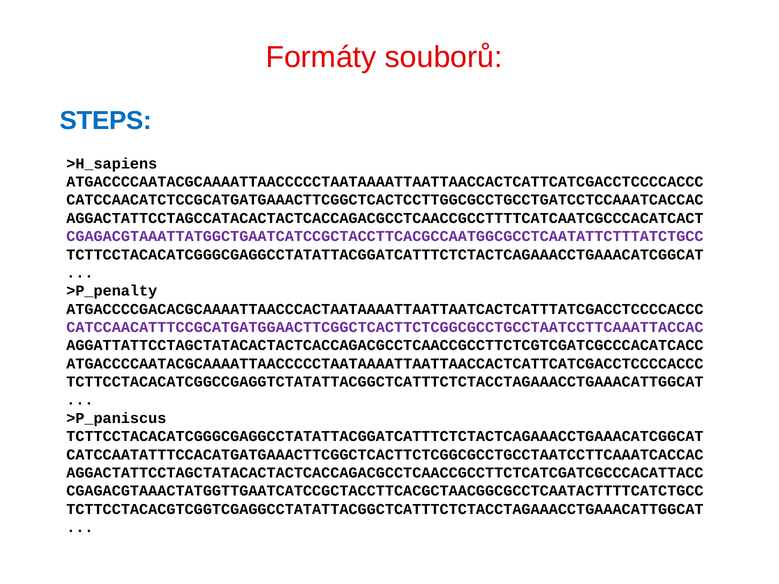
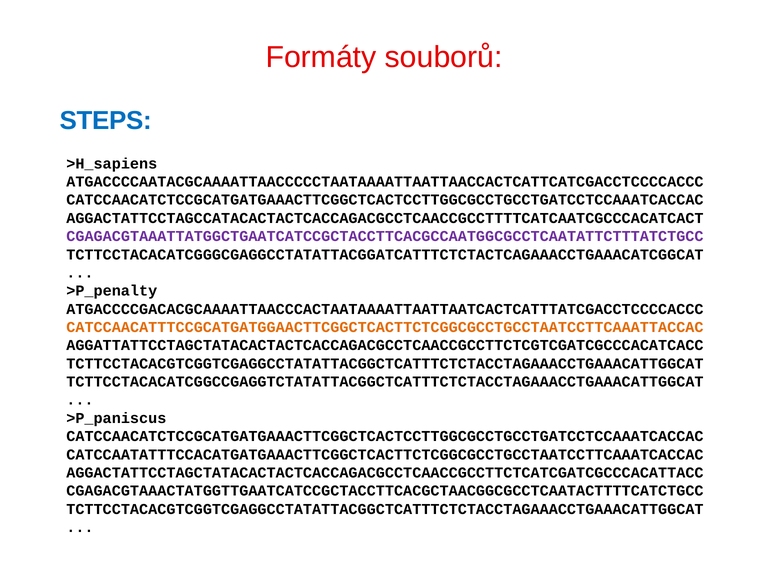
CATCCAACATTTCCGCATGATGGAACTTCGGCTCACTTCTCGGCGCCTGCCTAATCCTTCAAATTACCAC colour: purple -> orange
ATGACCCCAATACGCAAAATTAACCCCCTAATAAAATTAATTAACCACTCATTCATCGACCTCCCCACCC at (385, 364): ATGACCCCAATACGCAAAATTAACCCCCTAATAAAATTAATTAACCACTCATTCATCGACCTCCCCACCC -> TCTTCCTACACGTCGGTCGAGGCCTATATTACGGCTCATTTCTCTACCTAGAAACCTGAAACATTGGCAT
TCTTCCTACACATCGGGCGAGGCCTATATTACGGATCATTTCTCTACTCAGAAACCTGAAACATCGGCAT at (385, 437): TCTTCCTACACATCGGGCGAGGCCTATATTACGGATCATTTCTCTACTCAGAAACCTGAAACATCGGCAT -> CATCCAACATCTCCGCATGATGAAACTTCGGCTCACTCCTTGGCGCCTGCCTGATCCTCCAAATCACCAC
